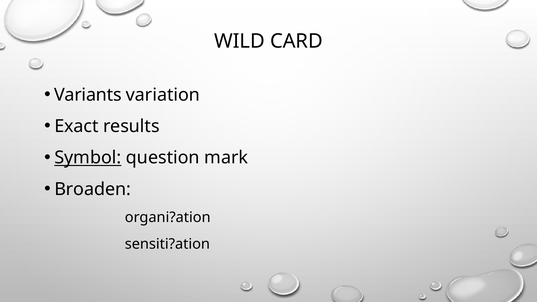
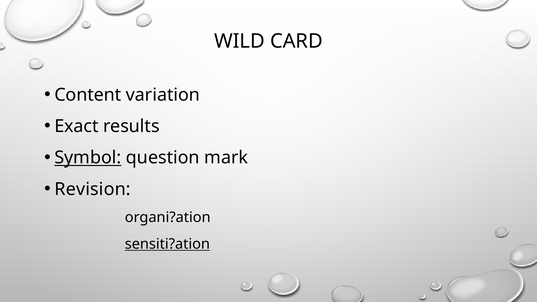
Variants: Variants -> Content
Broaden: Broaden -> Revision
sensiti?ation underline: none -> present
